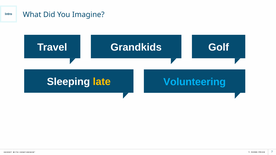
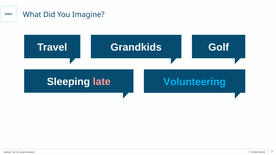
late colour: yellow -> pink
